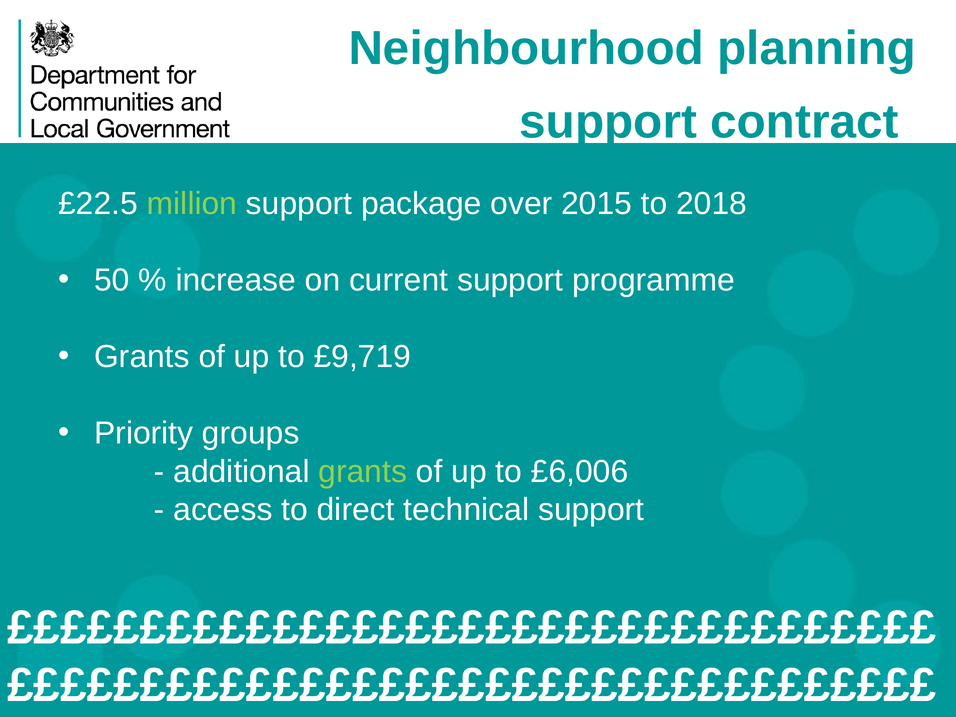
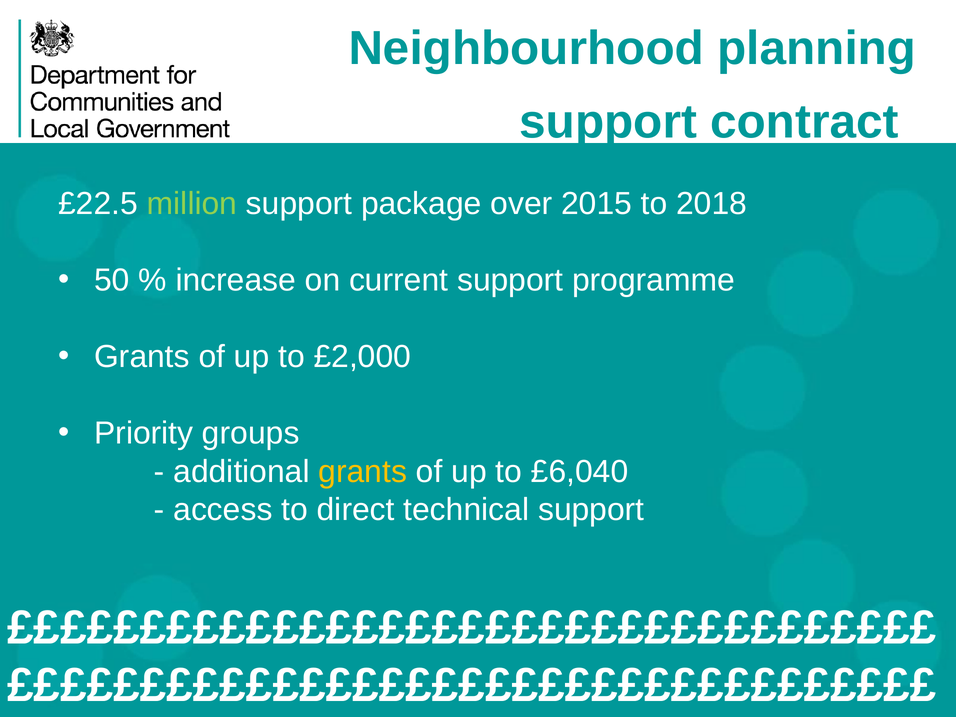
£9,719: £9,719 -> £2,000
grants at (363, 472) colour: light green -> yellow
£6,006: £6,006 -> £6,040
